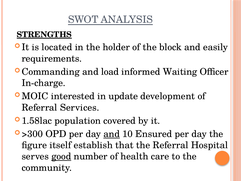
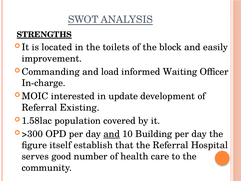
holder: holder -> toilets
requirements: requirements -> improvement
Services: Services -> Existing
Ensured: Ensured -> Building
good underline: present -> none
